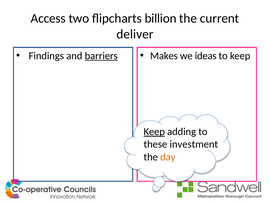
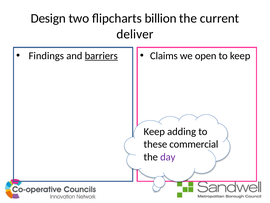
Access: Access -> Design
Makes: Makes -> Claims
ideas: ideas -> open
Keep at (154, 131) underline: present -> none
investment: investment -> commercial
day colour: orange -> purple
